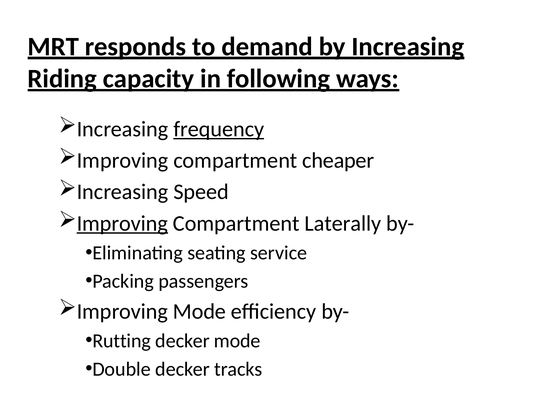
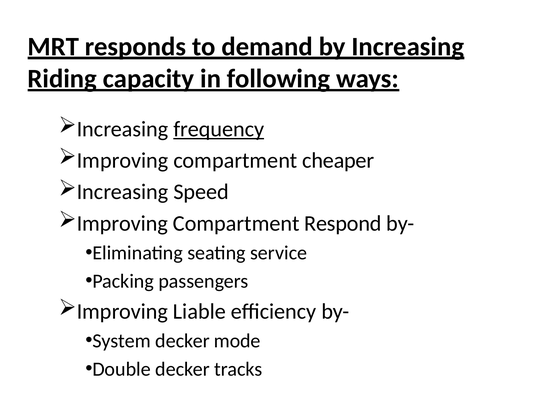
Improving at (122, 223) underline: present -> none
Laterally: Laterally -> Respond
Improving Mode: Mode -> Liable
Rutting: Rutting -> System
